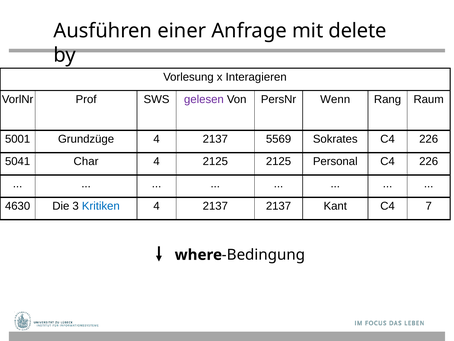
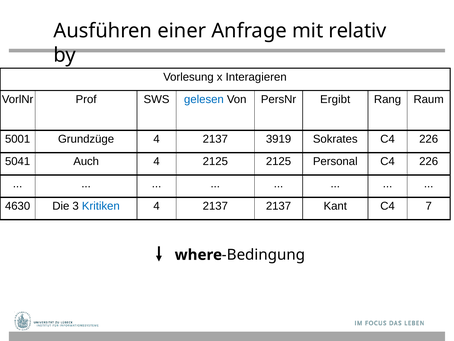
delete: delete -> relativ
gelesen colour: purple -> blue
Wenn: Wenn -> Ergibt
5569: 5569 -> 3919
Char: Char -> Auch
